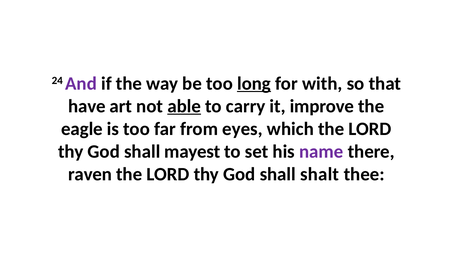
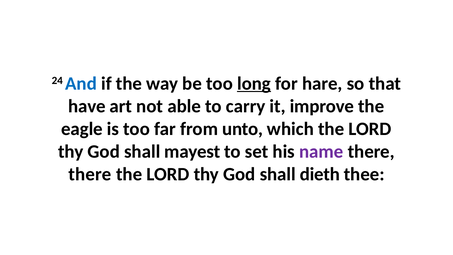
And colour: purple -> blue
with: with -> hare
able underline: present -> none
eyes: eyes -> unto
raven at (90, 174): raven -> there
shalt: shalt -> dieth
